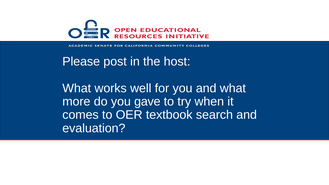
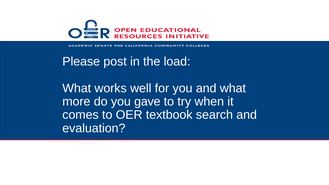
host: host -> load
